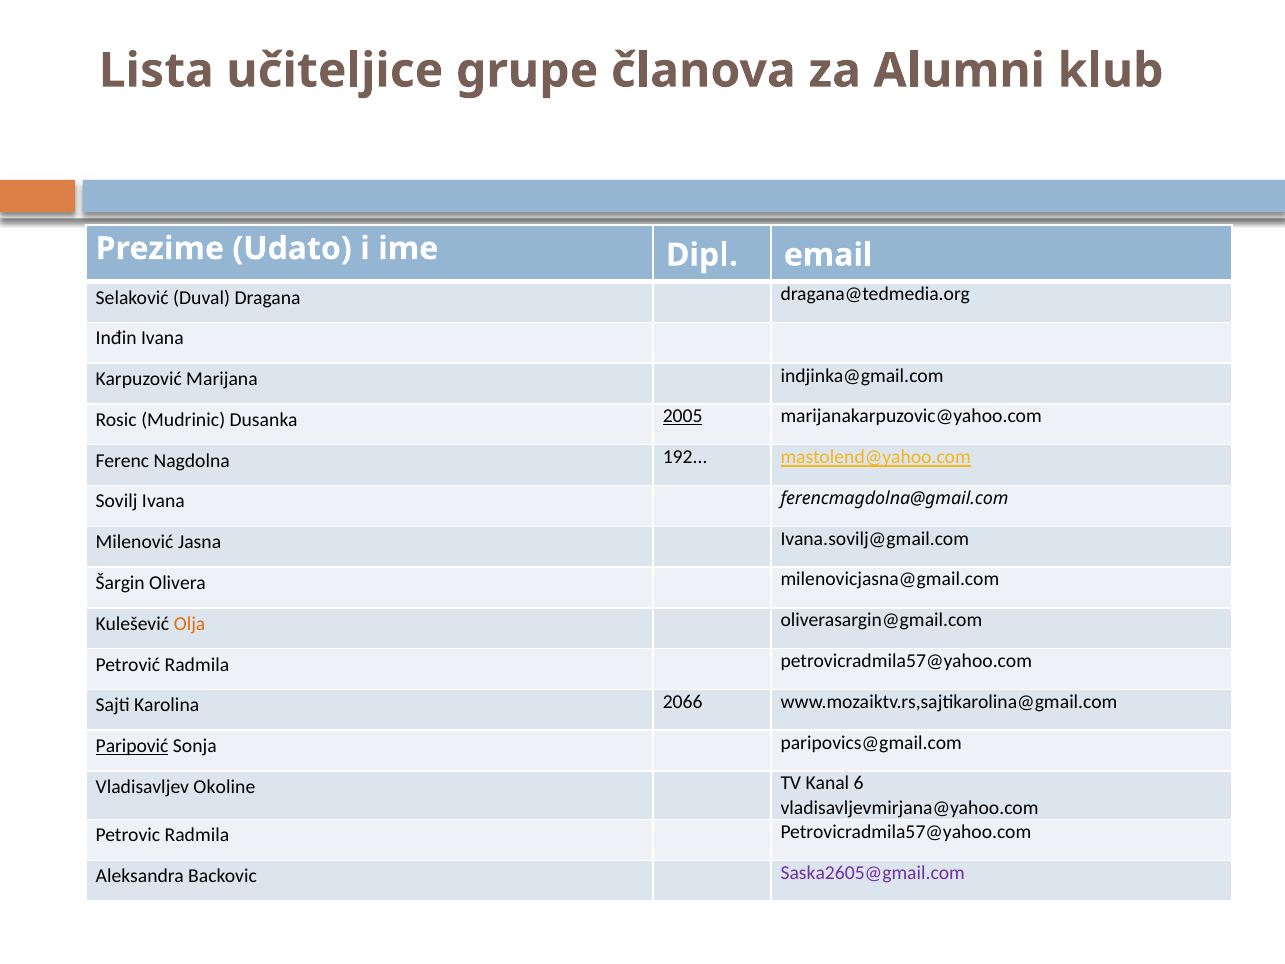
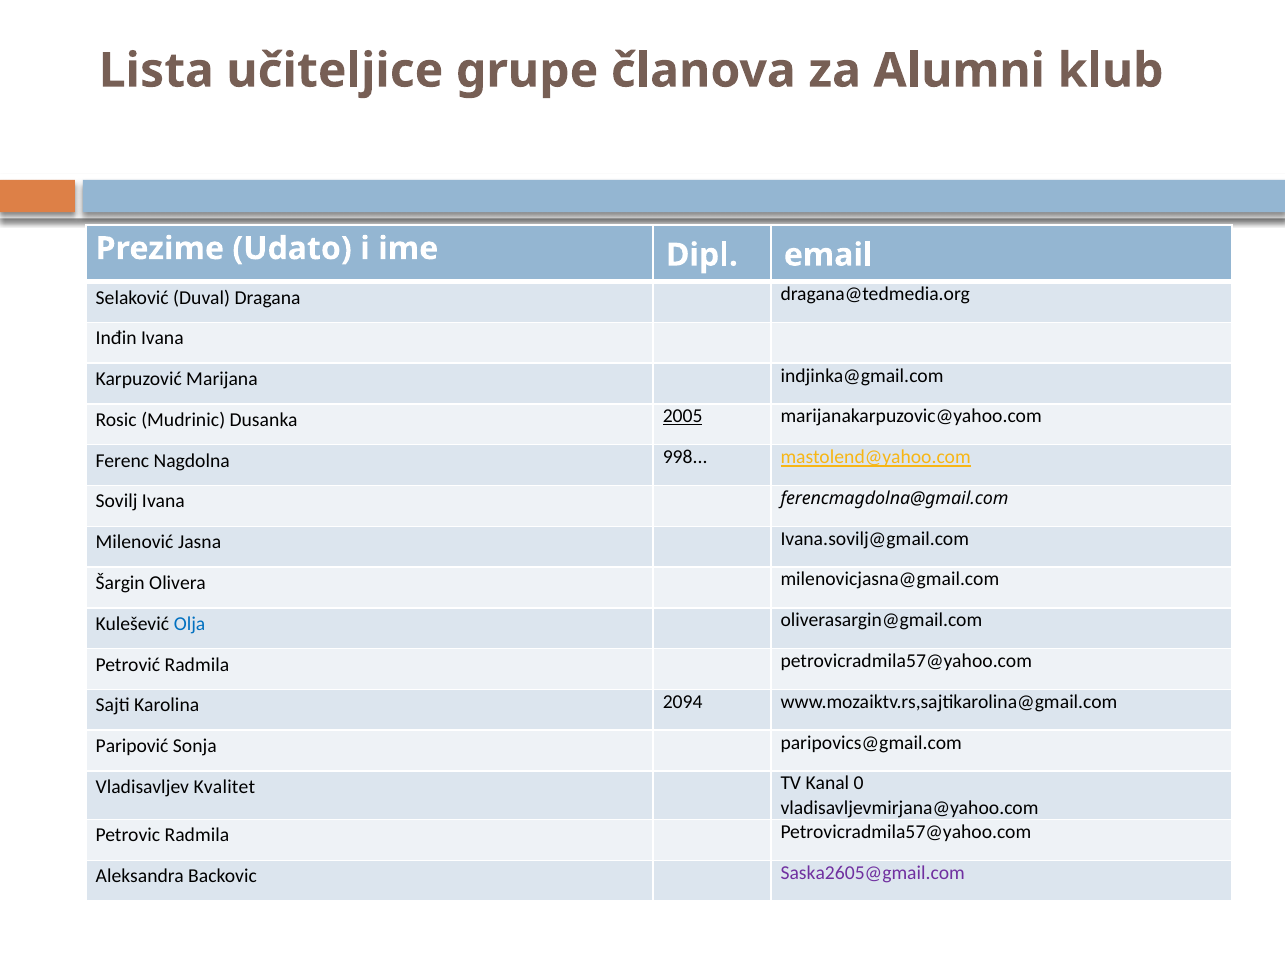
192: 192 -> 998
Olja colour: orange -> blue
2066: 2066 -> 2094
Paripović underline: present -> none
Okoline: Okoline -> Kvalitet
6: 6 -> 0
